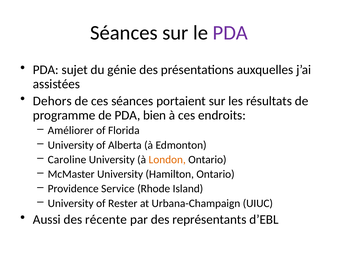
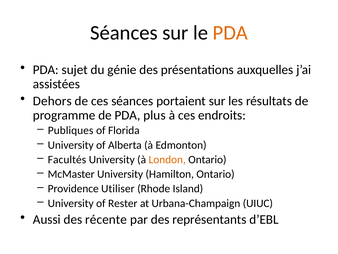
PDA at (230, 33) colour: purple -> orange
bien: bien -> plus
Améliorer: Améliorer -> Publiques
Caroline: Caroline -> Facultés
Service: Service -> Utiliser
